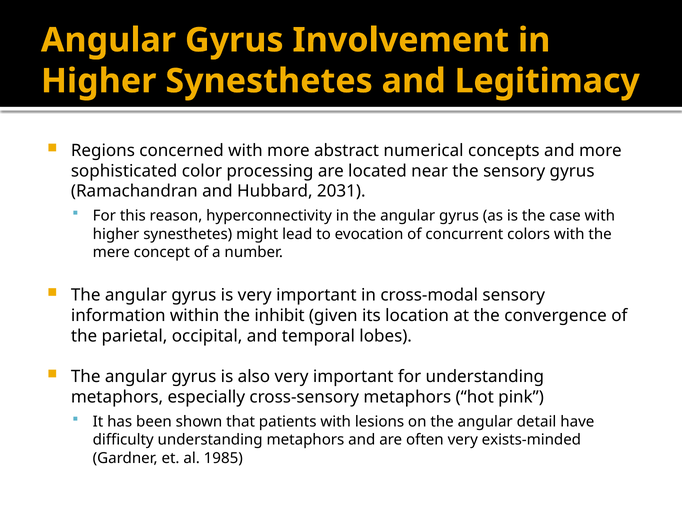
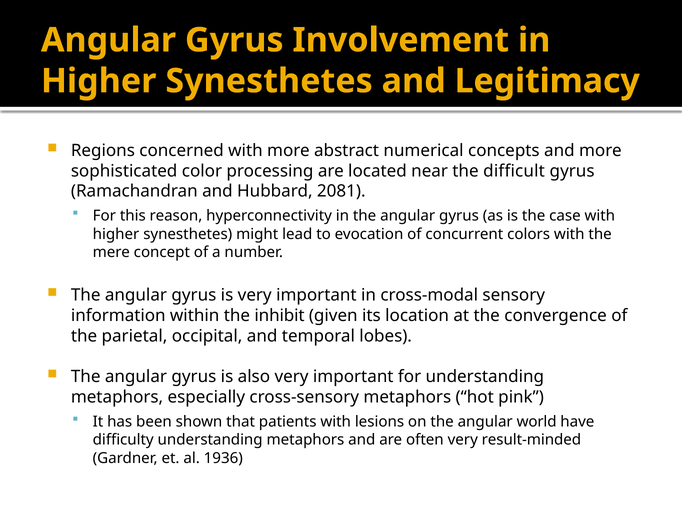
the sensory: sensory -> difficult
2031: 2031 -> 2081
detail: detail -> world
exists-minded: exists-minded -> result-minded
1985: 1985 -> 1936
